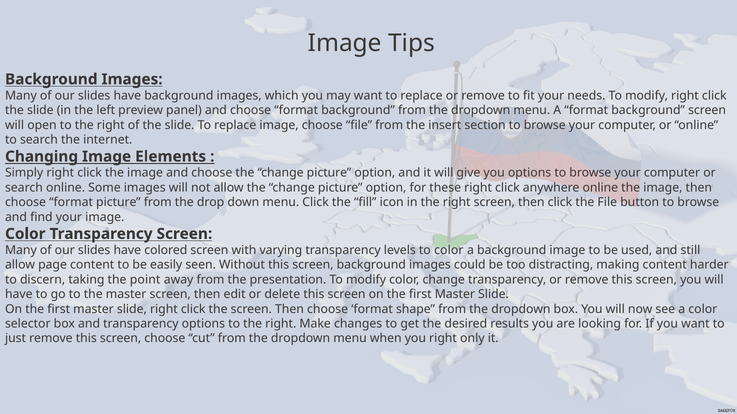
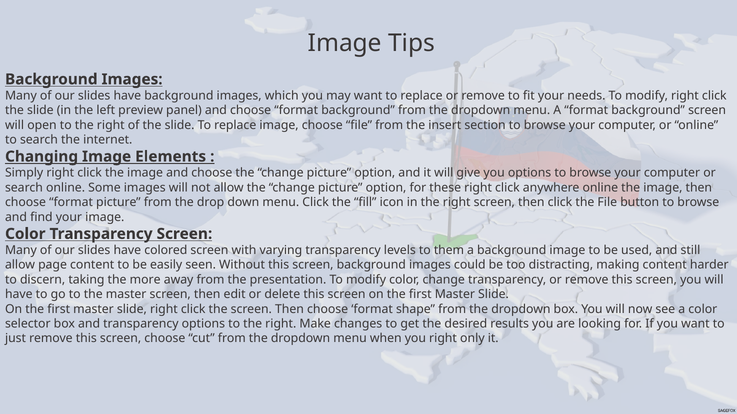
to color: color -> them
point: point -> more
